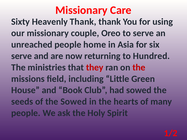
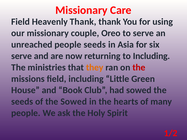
Sixty at (21, 22): Sixty -> Field
people home: home -> seeds
to Hundred: Hundred -> Including
they colour: red -> orange
